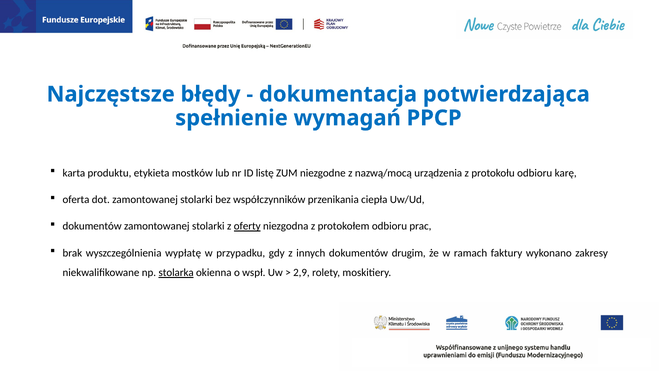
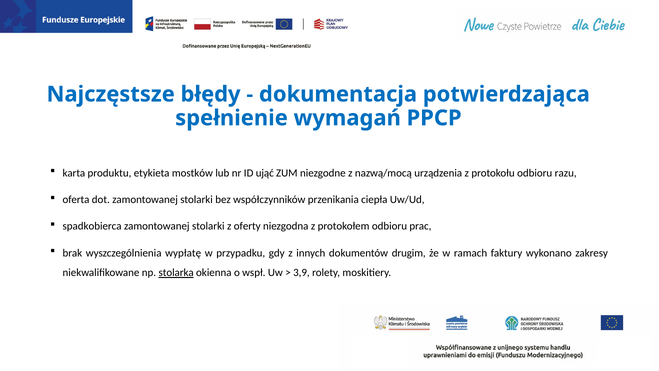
listę: listę -> ująć
karę: karę -> razu
dokumentów at (92, 226): dokumentów -> spadkobierca
oferty underline: present -> none
2,9: 2,9 -> 3,9
